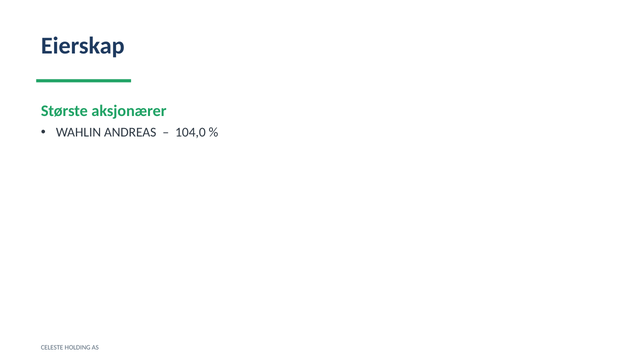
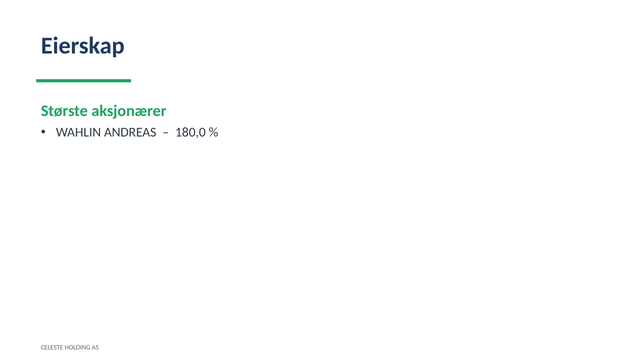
104,0: 104,0 -> 180,0
